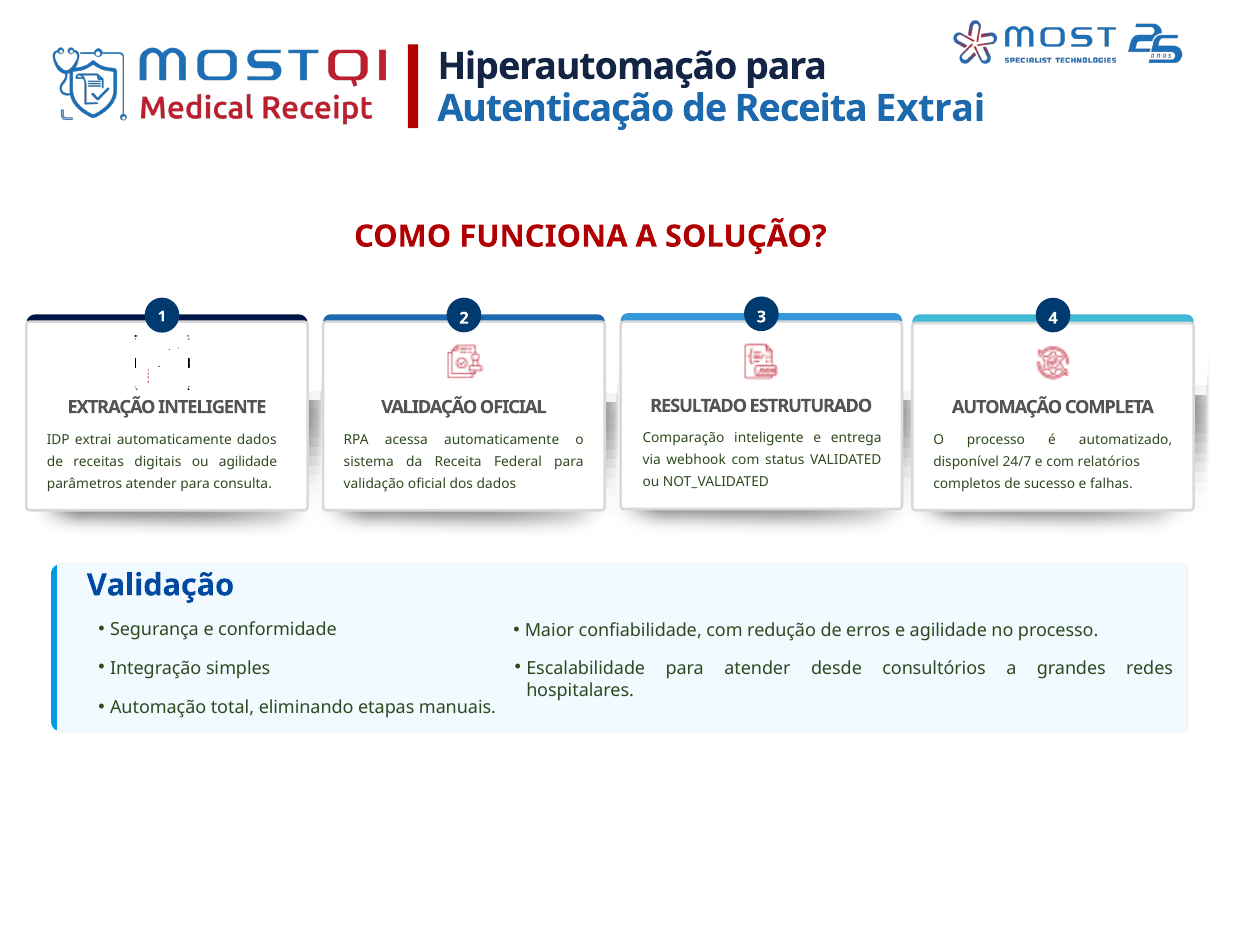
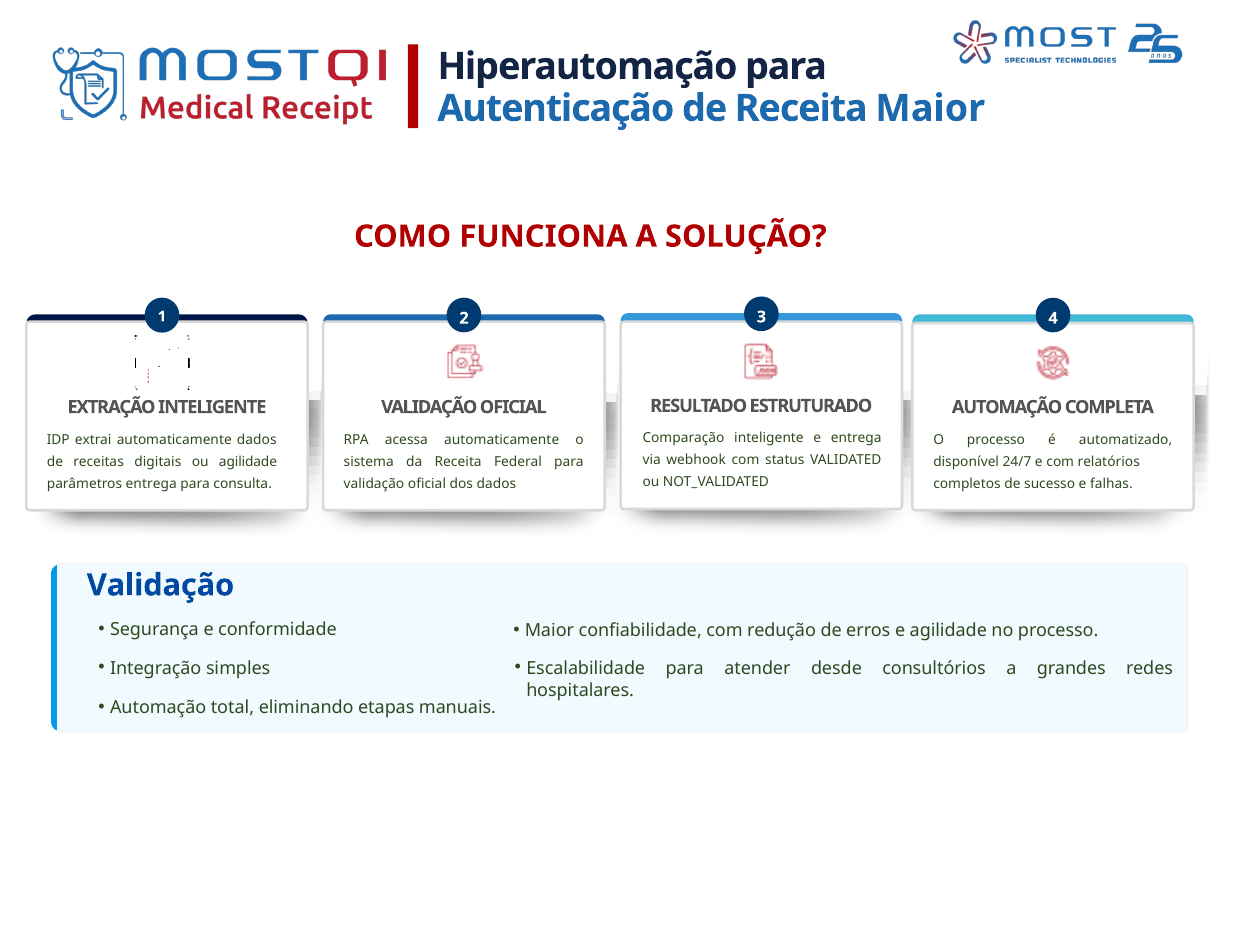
Receita Extrai: Extrai -> Maior
parâmetros atender: atender -> entrega
